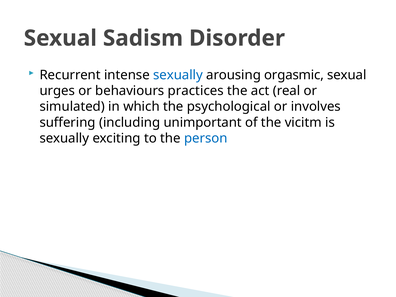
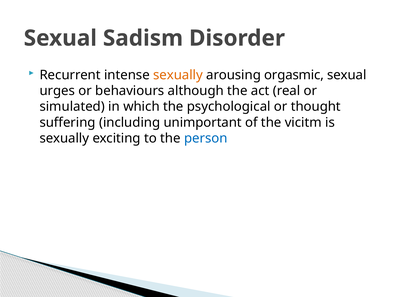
sexually at (178, 75) colour: blue -> orange
practices: practices -> although
involves: involves -> thought
